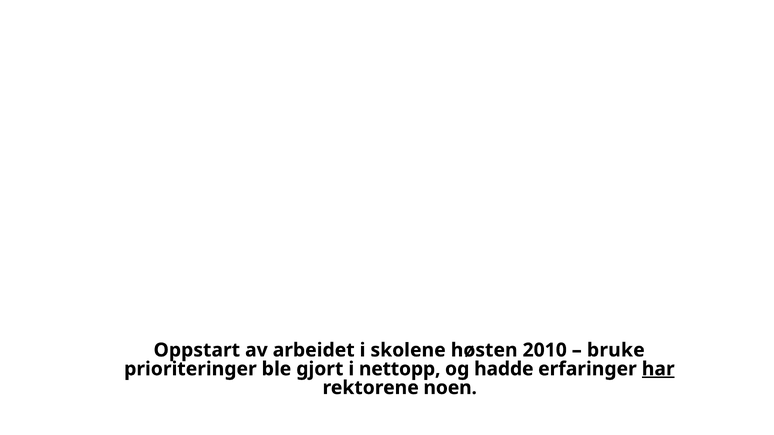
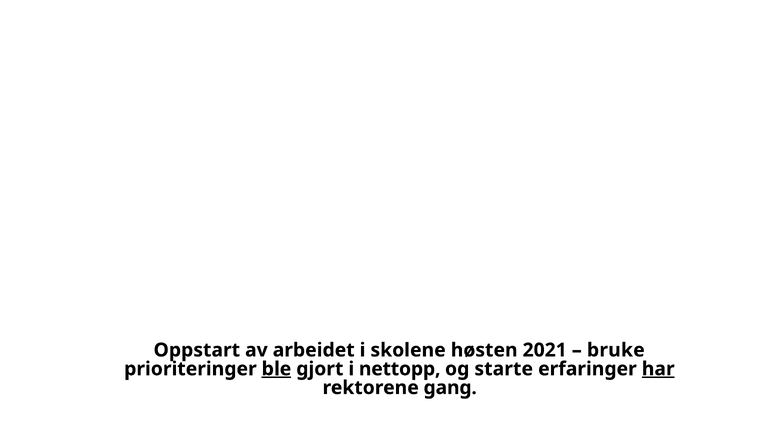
2010: 2010 -> 2021
ble underline: none -> present
hadde: hadde -> starte
noen: noen -> gang
